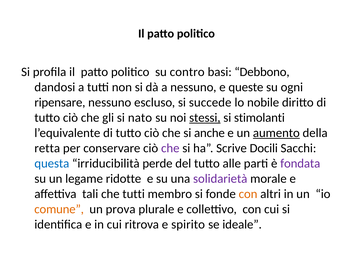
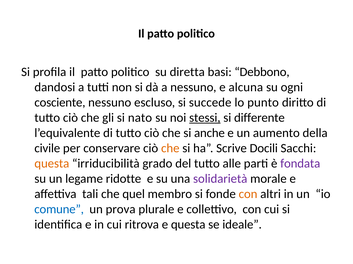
contro: contro -> diretta
queste: queste -> alcuna
ripensare: ripensare -> cosciente
nobile: nobile -> punto
stimolanti: stimolanti -> differente
aumento underline: present -> none
retta: retta -> civile
che at (170, 149) colour: purple -> orange
questa at (52, 164) colour: blue -> orange
perde: perde -> grado
che tutti: tutti -> quel
comune colour: orange -> blue
e spirito: spirito -> questa
